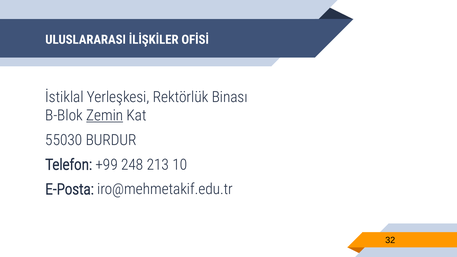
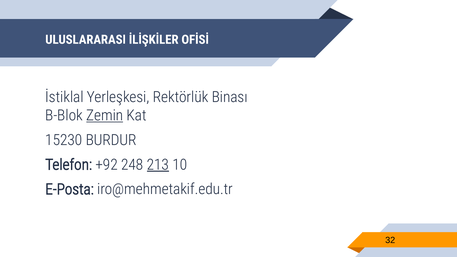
55030: 55030 -> 15230
+99: +99 -> +92
213 underline: none -> present
